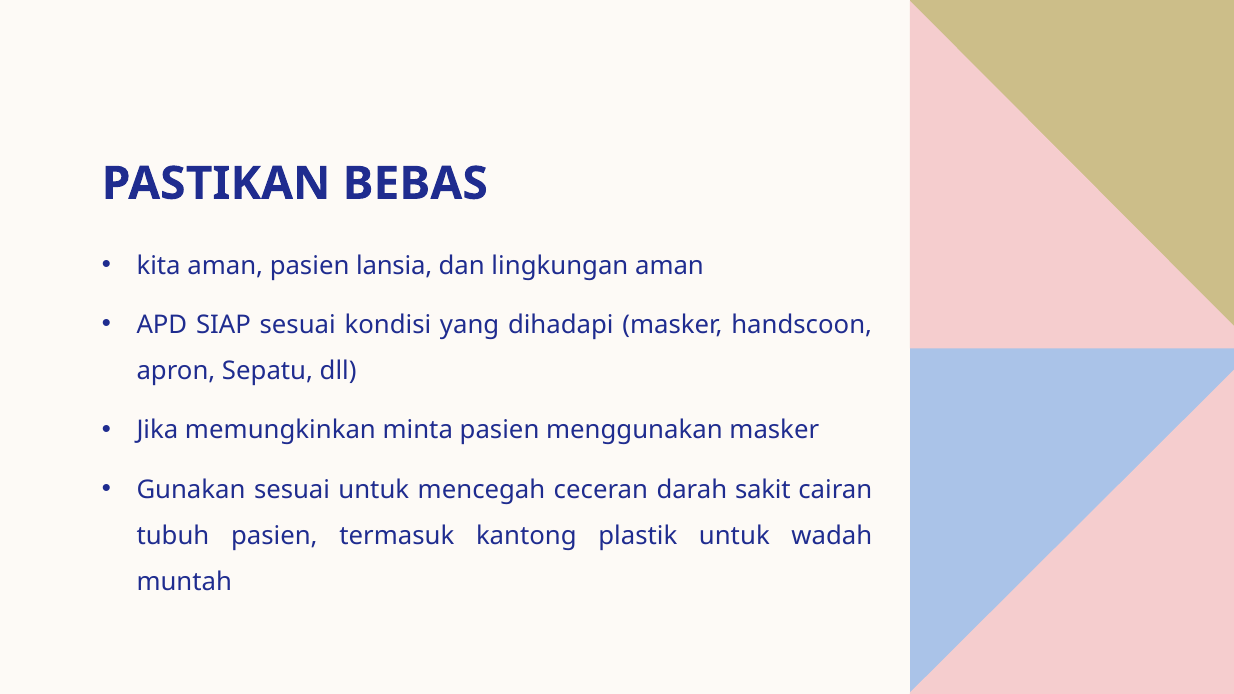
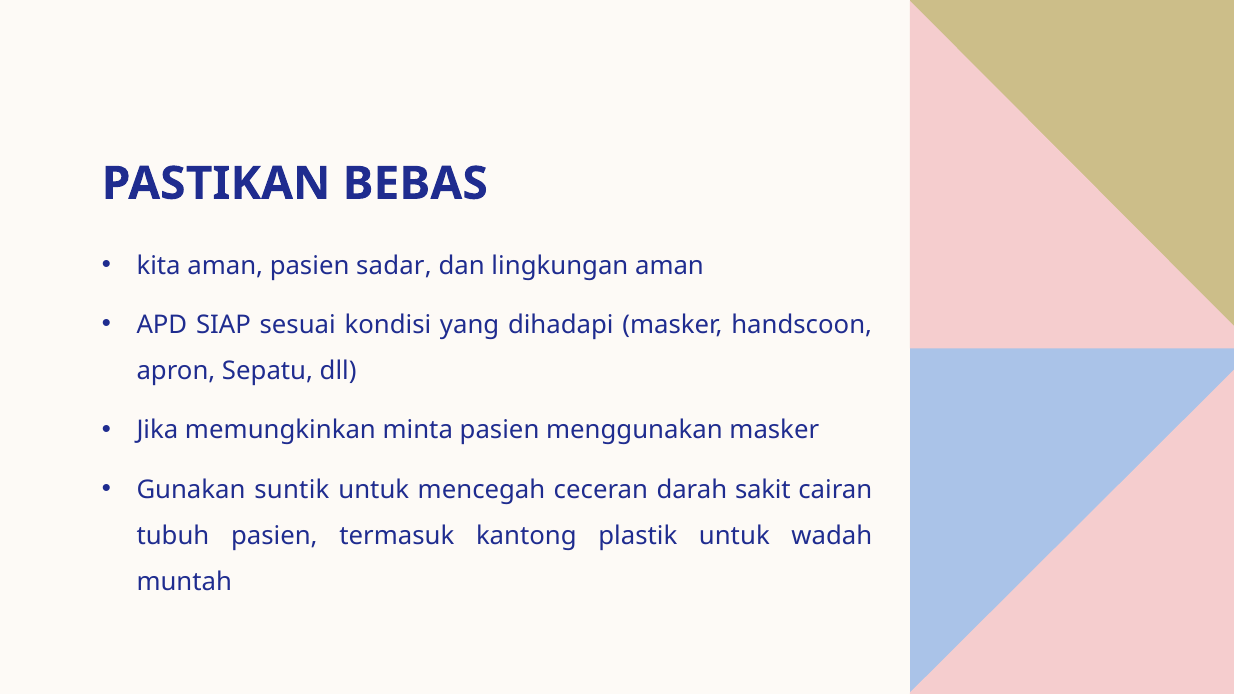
lansia: lansia -> sadar
Gunakan sesuai: sesuai -> suntik
